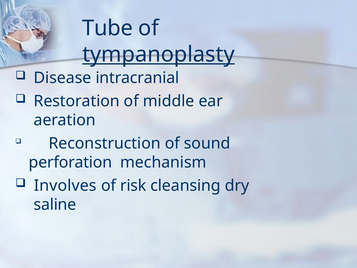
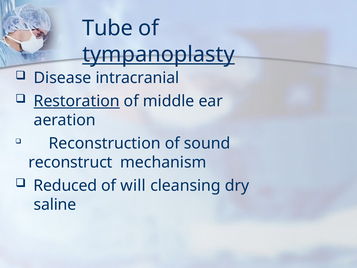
Restoration underline: none -> present
perforation: perforation -> reconstruct
Involves: Involves -> Reduced
risk: risk -> will
